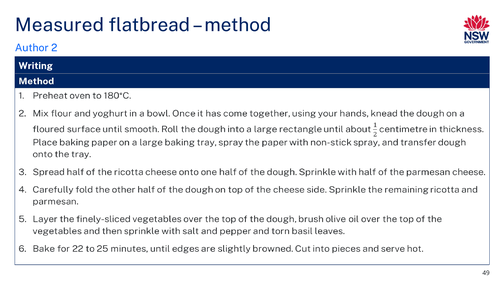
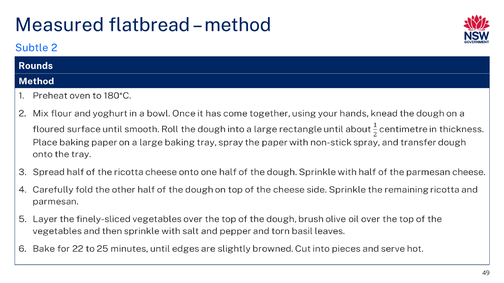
Author: Author -> Subtle
Writing: Writing -> Rounds
